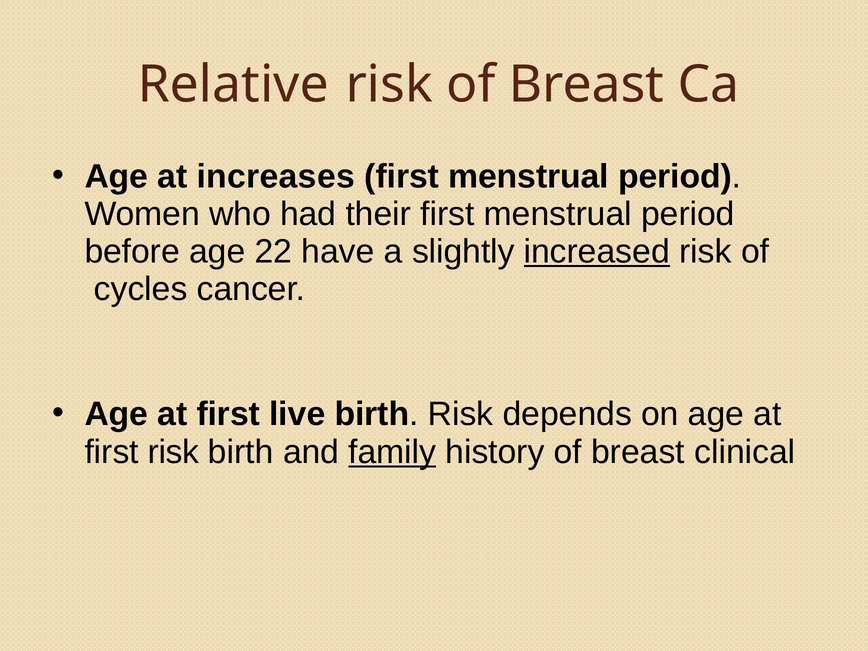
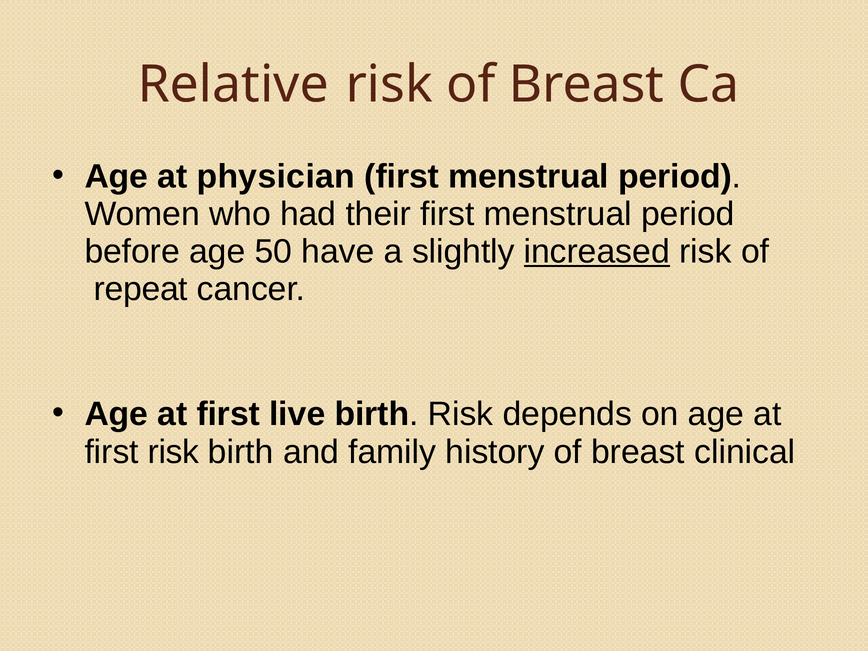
increases: increases -> physician
22: 22 -> 50
cycles: cycles -> repeat
family underline: present -> none
